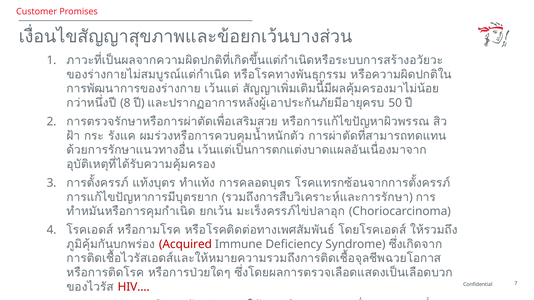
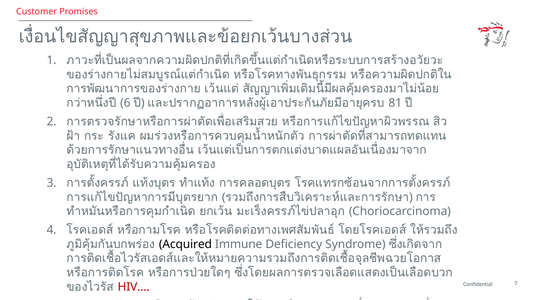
8 at (125, 103): 8 -> 6
50: 50 -> 81
Acquired colour: red -> black
